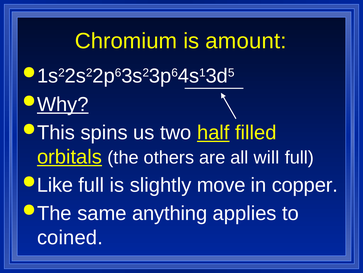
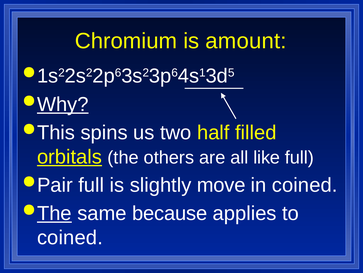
half underline: present -> none
will: will -> like
Like: Like -> Pair
in copper: copper -> coined
The at (54, 213) underline: none -> present
anything: anything -> because
